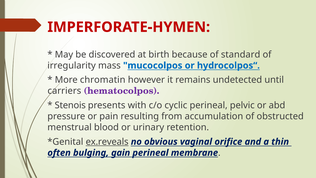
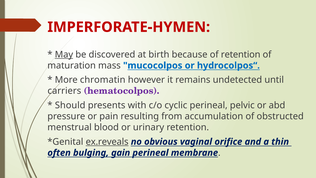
May underline: none -> present
of standard: standard -> retention
irregularity: irregularity -> maturation
Stenois: Stenois -> Should
